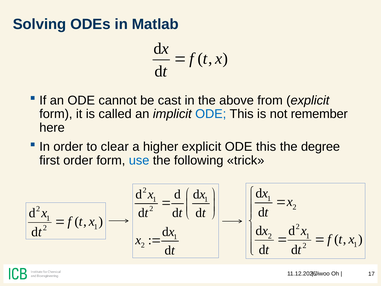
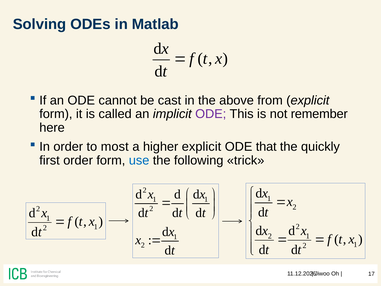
ODE at (211, 114) colour: blue -> purple
clear: clear -> most
this at (266, 147): this -> that
degree: degree -> quickly
